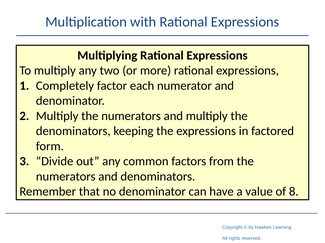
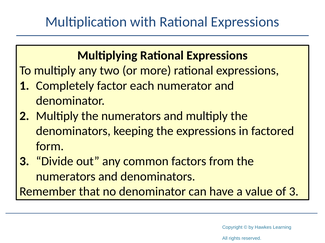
of 8: 8 -> 3
